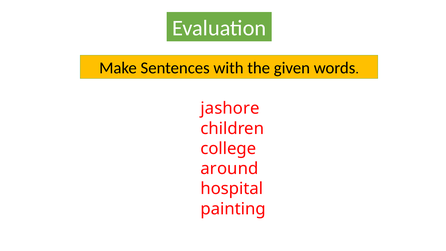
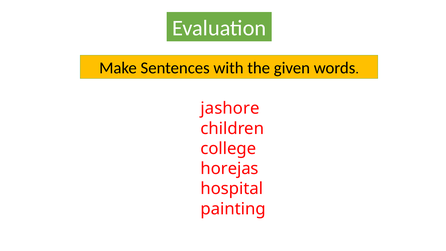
around: around -> horejas
